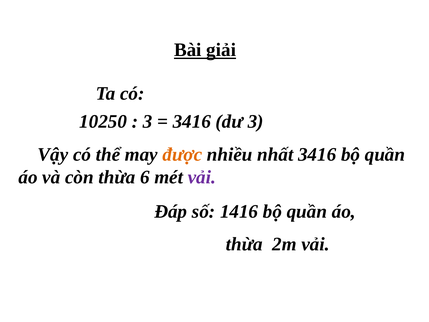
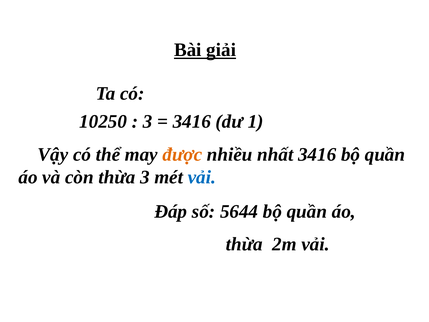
dư 3: 3 -> 1
thừa 6: 6 -> 3
vải at (202, 177) colour: purple -> blue
1416: 1416 -> 5644
